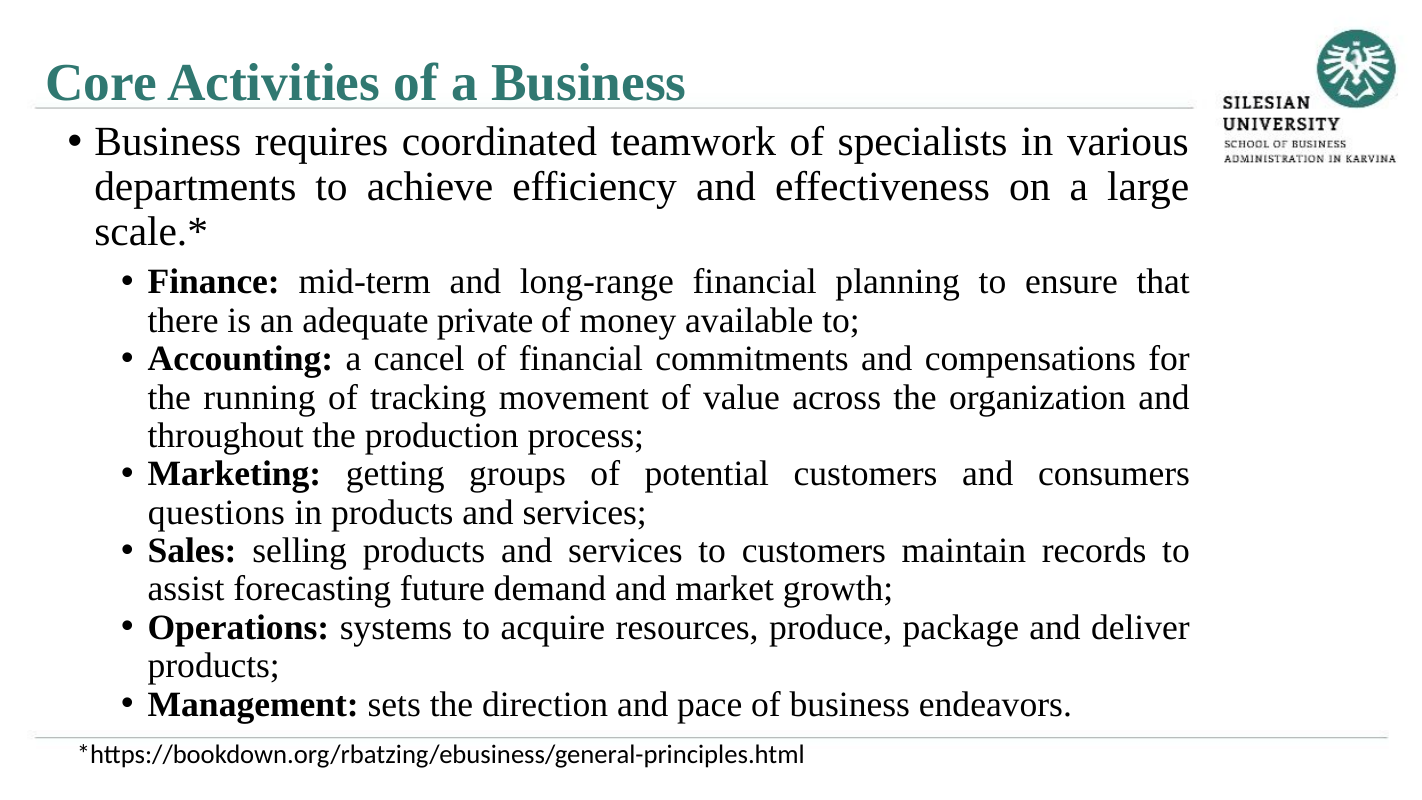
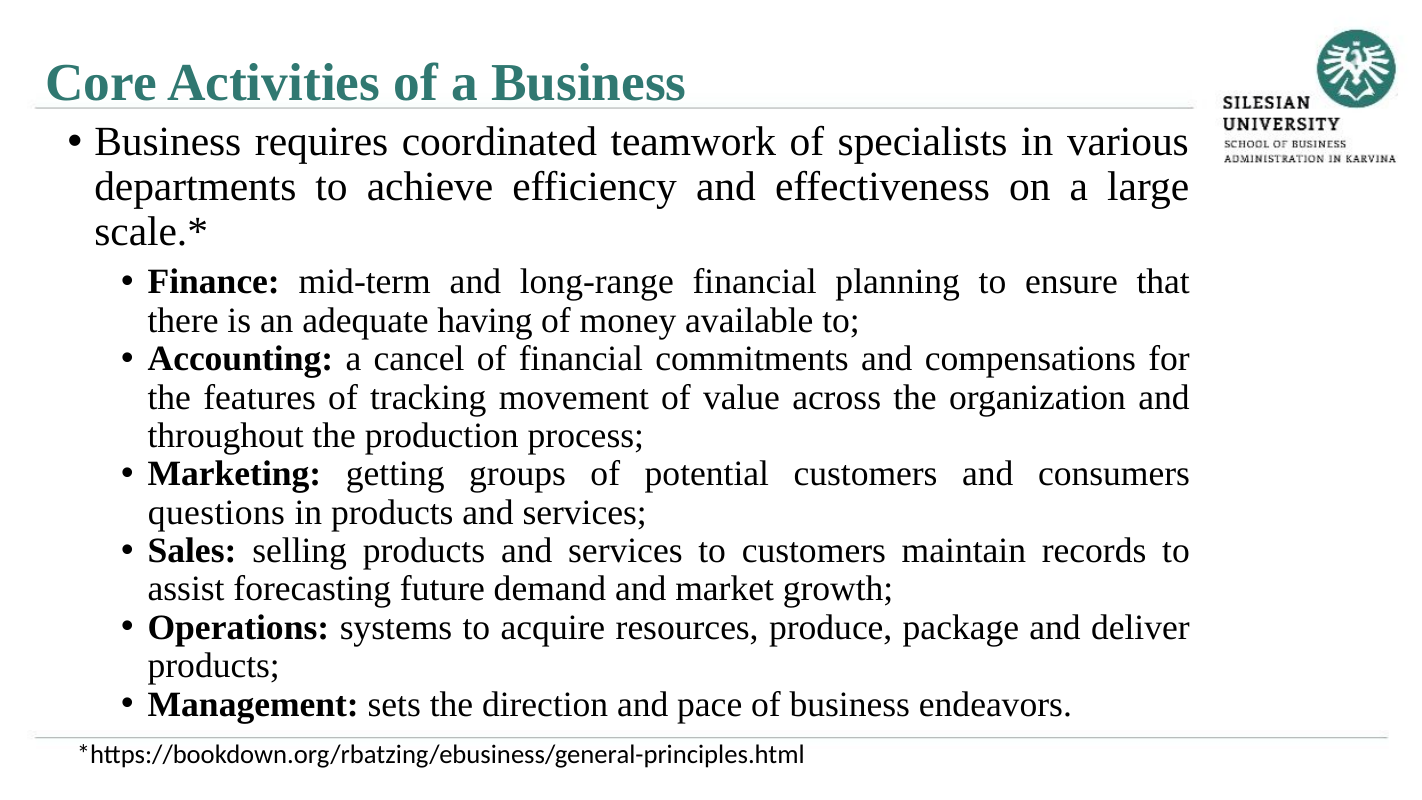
private: private -> having
running: running -> features
